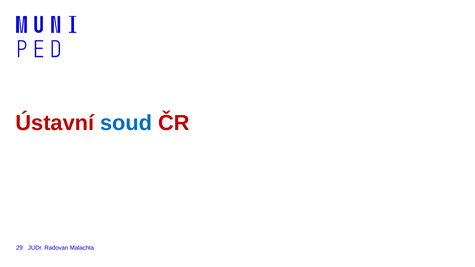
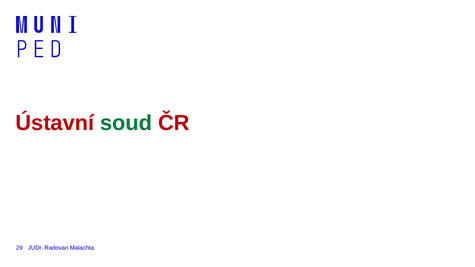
soud colour: blue -> green
